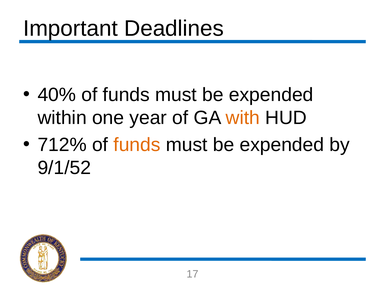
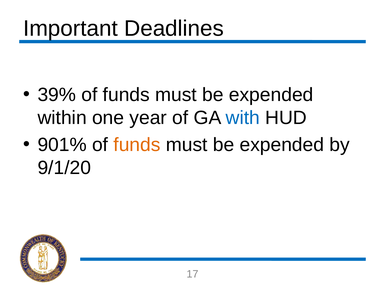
40%: 40% -> 39%
with colour: orange -> blue
712%: 712% -> 901%
9/1/52: 9/1/52 -> 9/1/20
